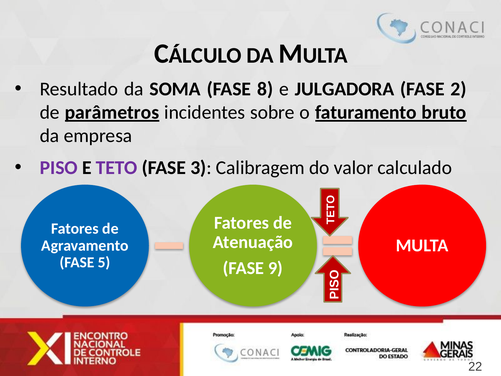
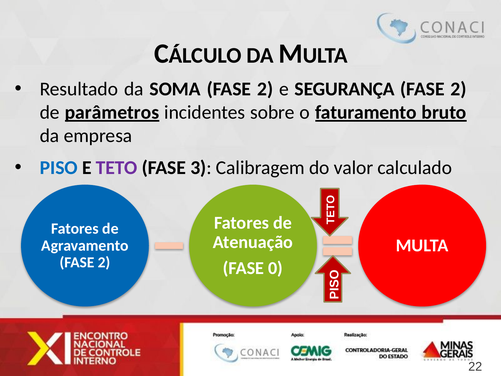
SOMA FASE 8: 8 -> 2
JULGADORA: JULGADORA -> SEGURANÇA
PISO colour: purple -> blue
5 at (104, 262): 5 -> 2
9: 9 -> 0
